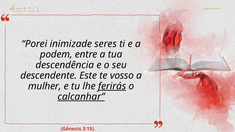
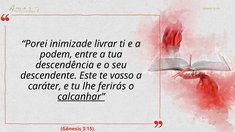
seres: seres -> livrar
mulher: mulher -> caráter
ferirás underline: present -> none
